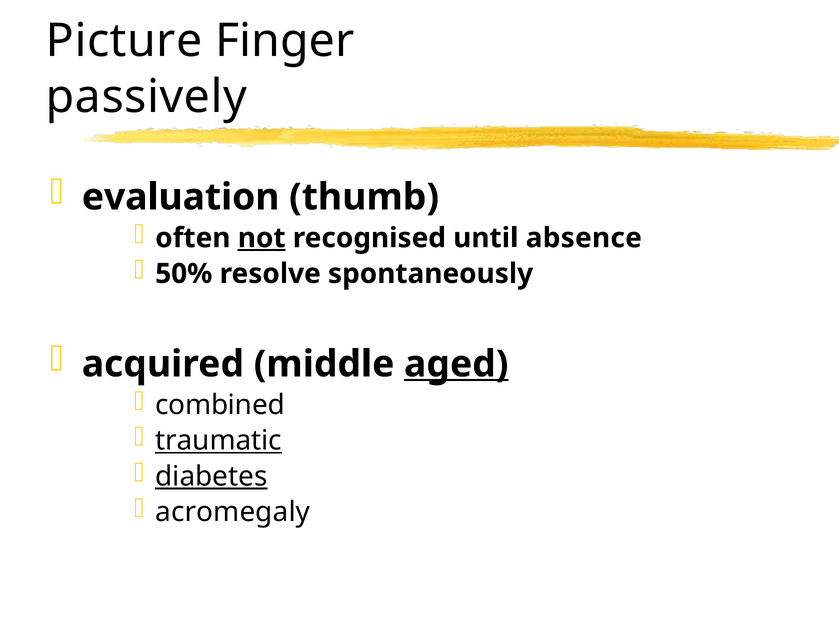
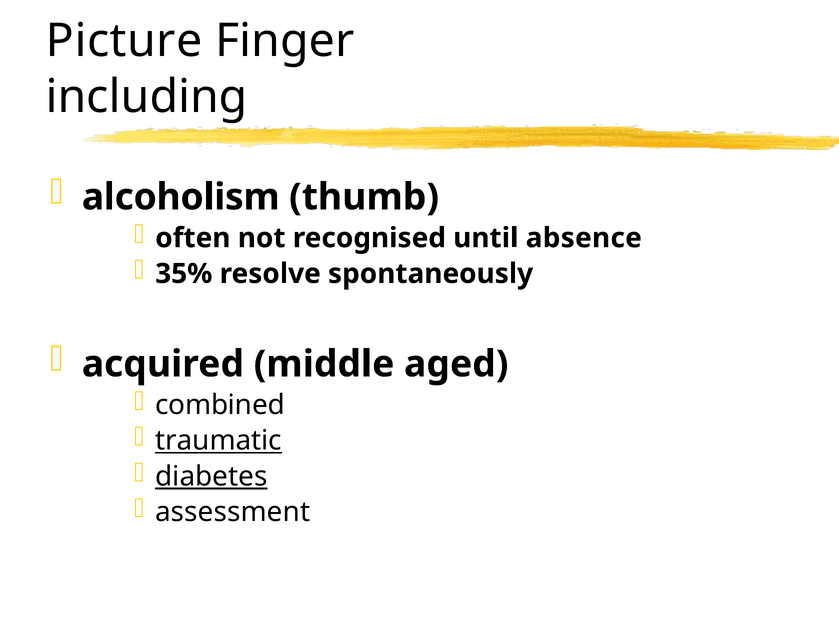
passively: passively -> including
evaluation: evaluation -> alcoholism
not underline: present -> none
50%: 50% -> 35%
aged underline: present -> none
acromegaly: acromegaly -> assessment
